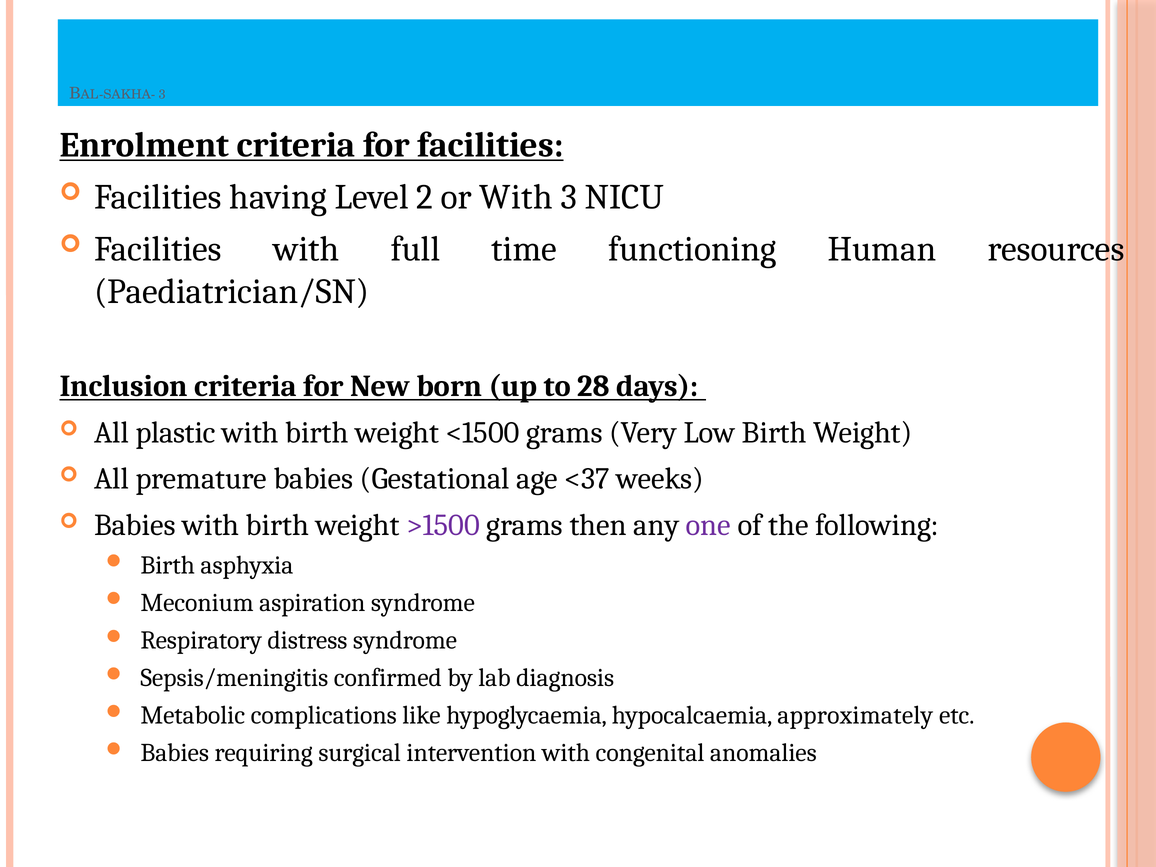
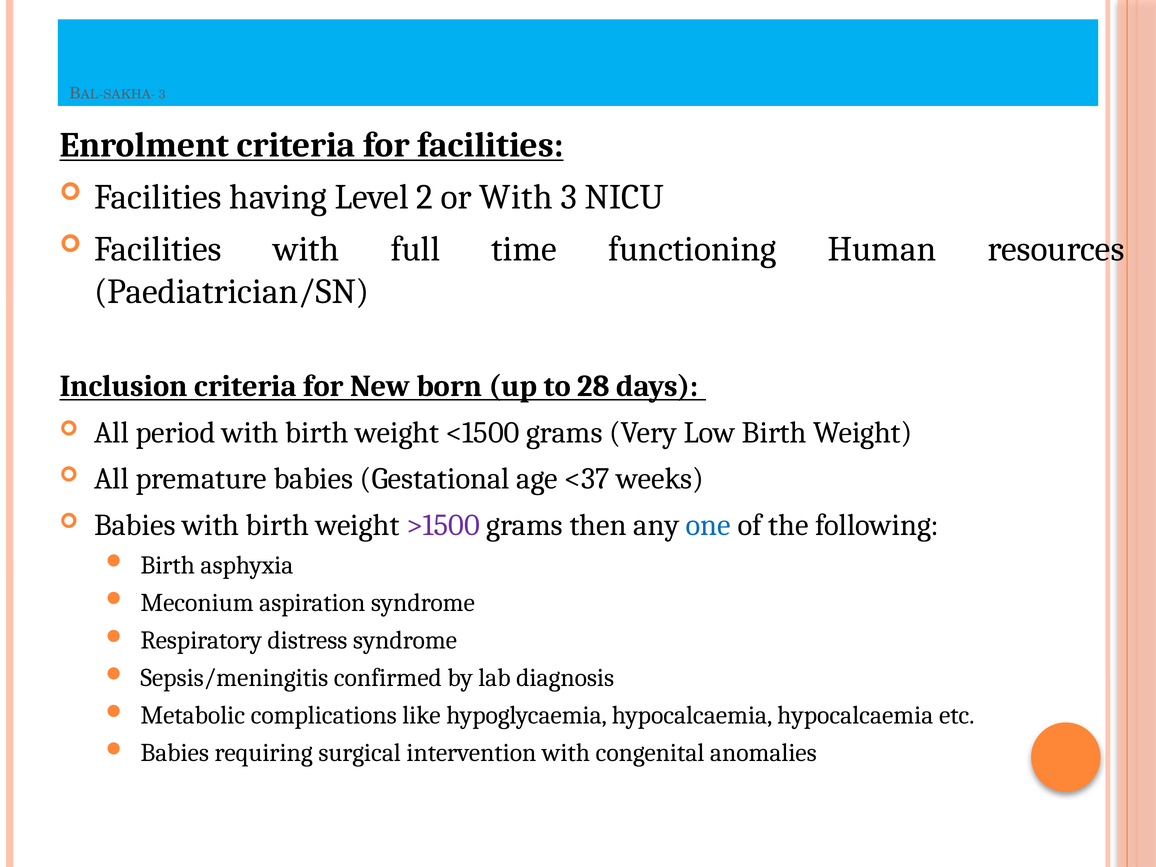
plastic: plastic -> period
one colour: purple -> blue
hypocalcaemia approximately: approximately -> hypocalcaemia
